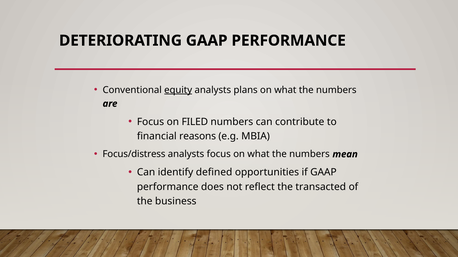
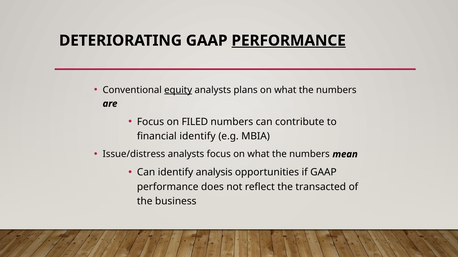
PERFORMANCE at (289, 41) underline: none -> present
financial reasons: reasons -> identify
Focus/distress: Focus/distress -> Issue/distress
defined: defined -> analysis
